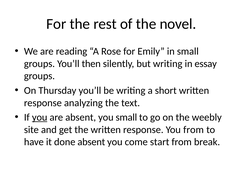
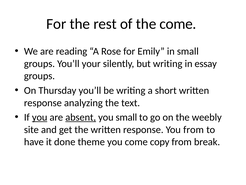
the novel: novel -> come
then: then -> your
absent at (81, 117) underline: none -> present
done absent: absent -> theme
start: start -> copy
